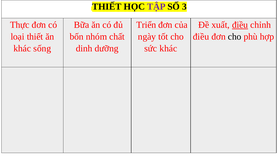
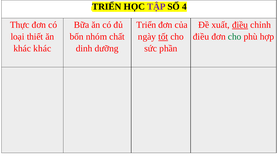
THIẾT at (107, 7): THIẾT -> TRIỂN
3: 3 -> 4
tốt underline: none -> present
cho at (235, 37) colour: black -> green
khác sống: sống -> khác
sức khác: khác -> phần
